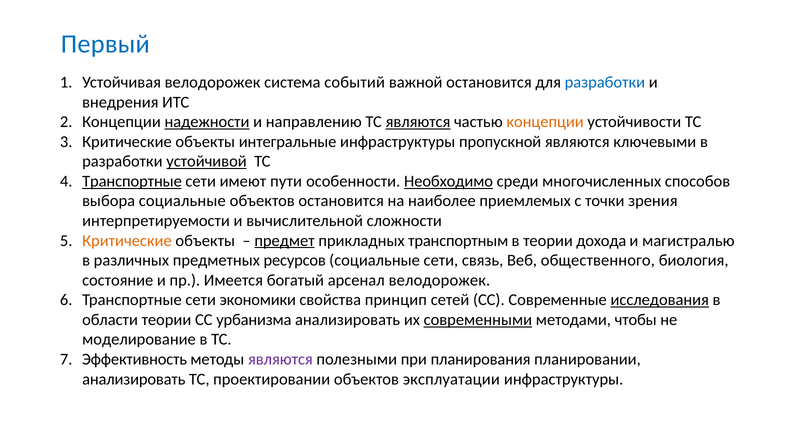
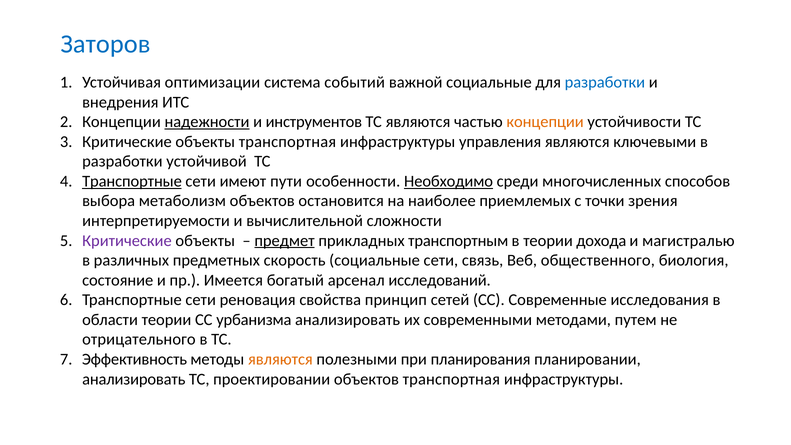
Первый: Первый -> Заторов
Устойчивая велодорожек: велодорожек -> оптимизации
важной остановится: остановится -> социальные
направлению: направлению -> инструментов
являются at (418, 122) underline: present -> none
объекты интегральные: интегральные -> транспортная
пропускной: пропускной -> управления
устойчивой underline: present -> none
выбора социальные: социальные -> метаболизм
Критические at (127, 241) colour: orange -> purple
ресурсов: ресурсов -> скорость
арсенал велодорожек: велодорожек -> исследований
экономики: экономики -> реновация
исследования underline: present -> none
современными underline: present -> none
чтобы: чтобы -> путем
моделирование: моделирование -> отрицательного
являются at (280, 359) colour: purple -> orange
объектов эксплуатации: эксплуатации -> транспортная
